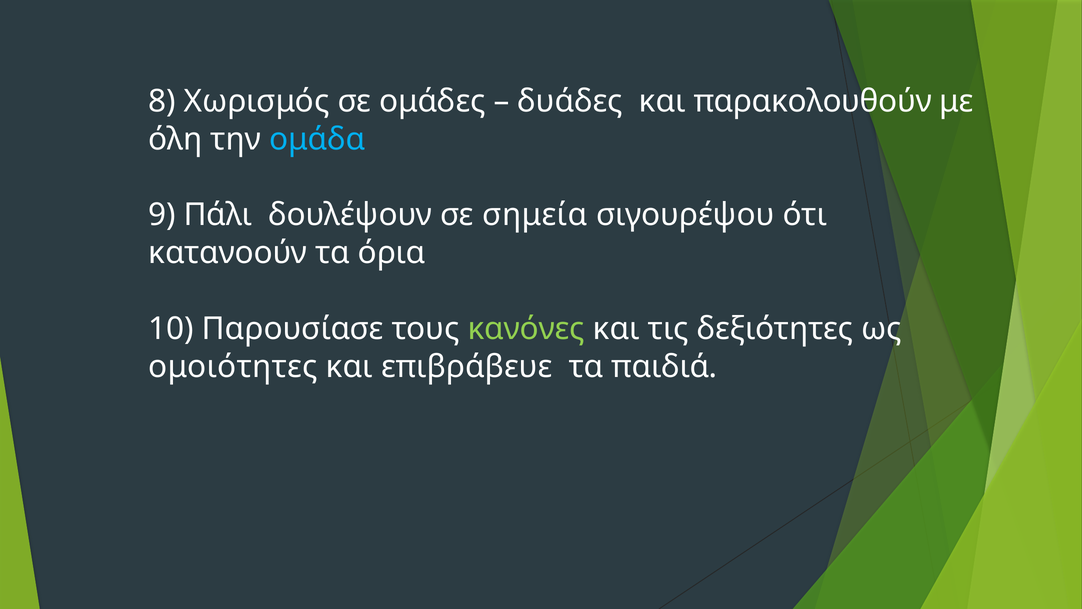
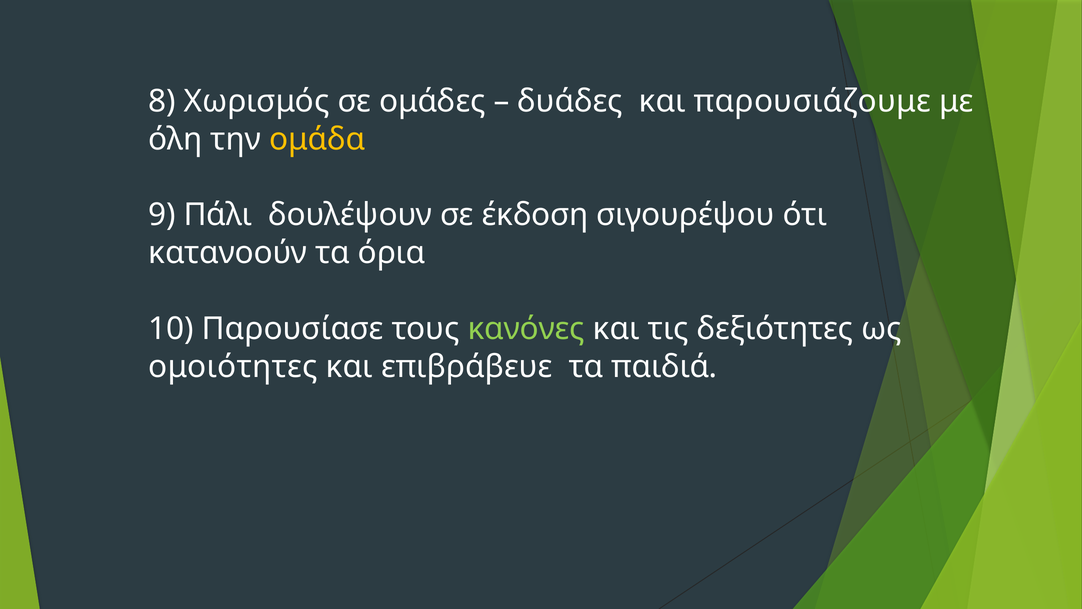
παρακολουθούν: παρακολουθούν -> παρουσιάζουμε
ομάδα colour: light blue -> yellow
σημεία: σημεία -> έκδοση
